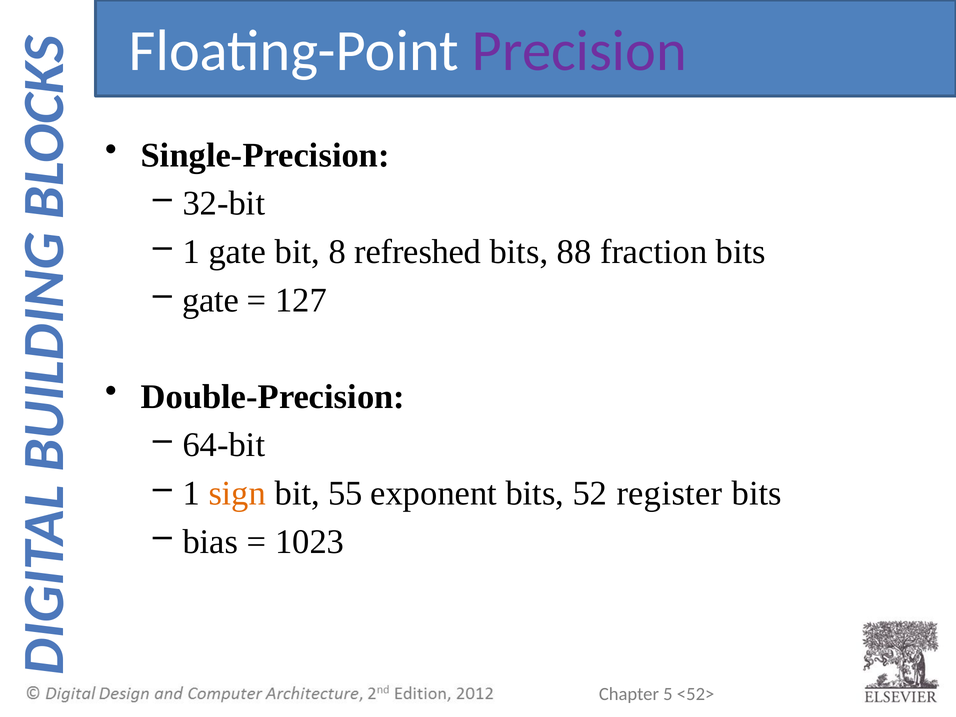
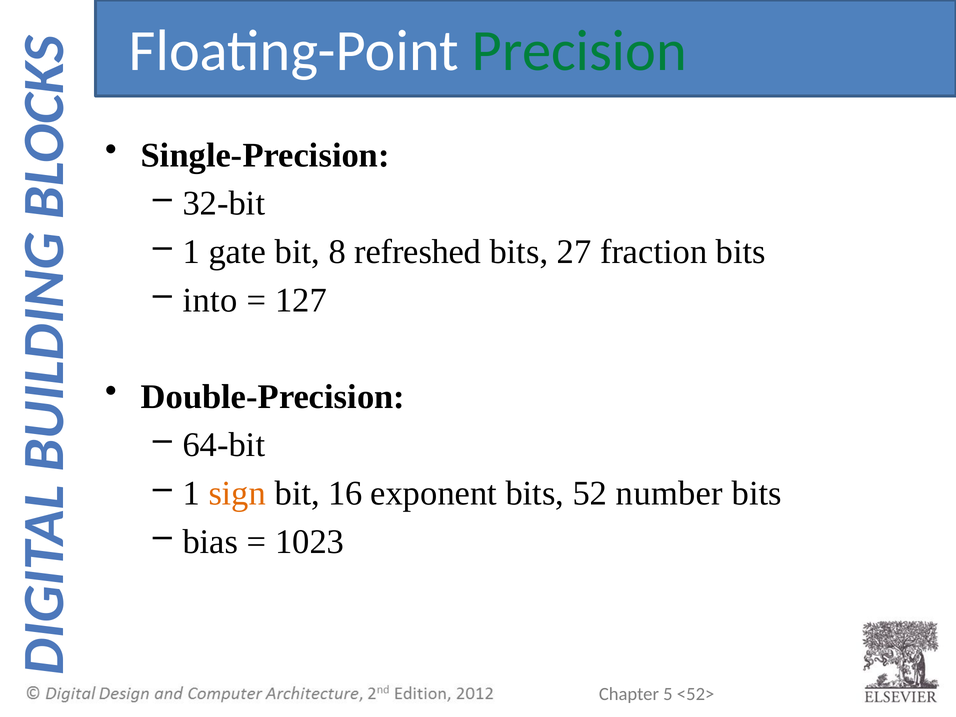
Precision colour: purple -> green
88: 88 -> 27
gate at (211, 300): gate -> into
55: 55 -> 16
register: register -> number
